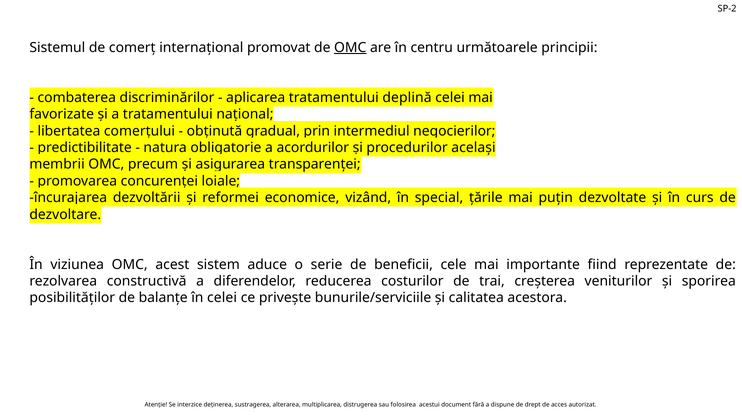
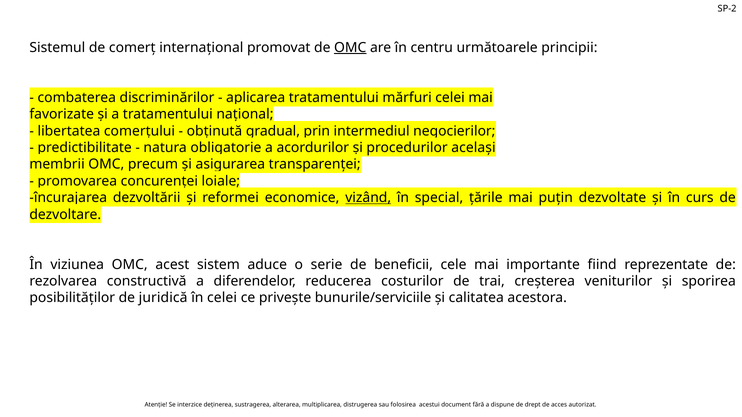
deplină: deplină -> mărfuri
vizând underline: none -> present
balanţe: balanţe -> juridică
